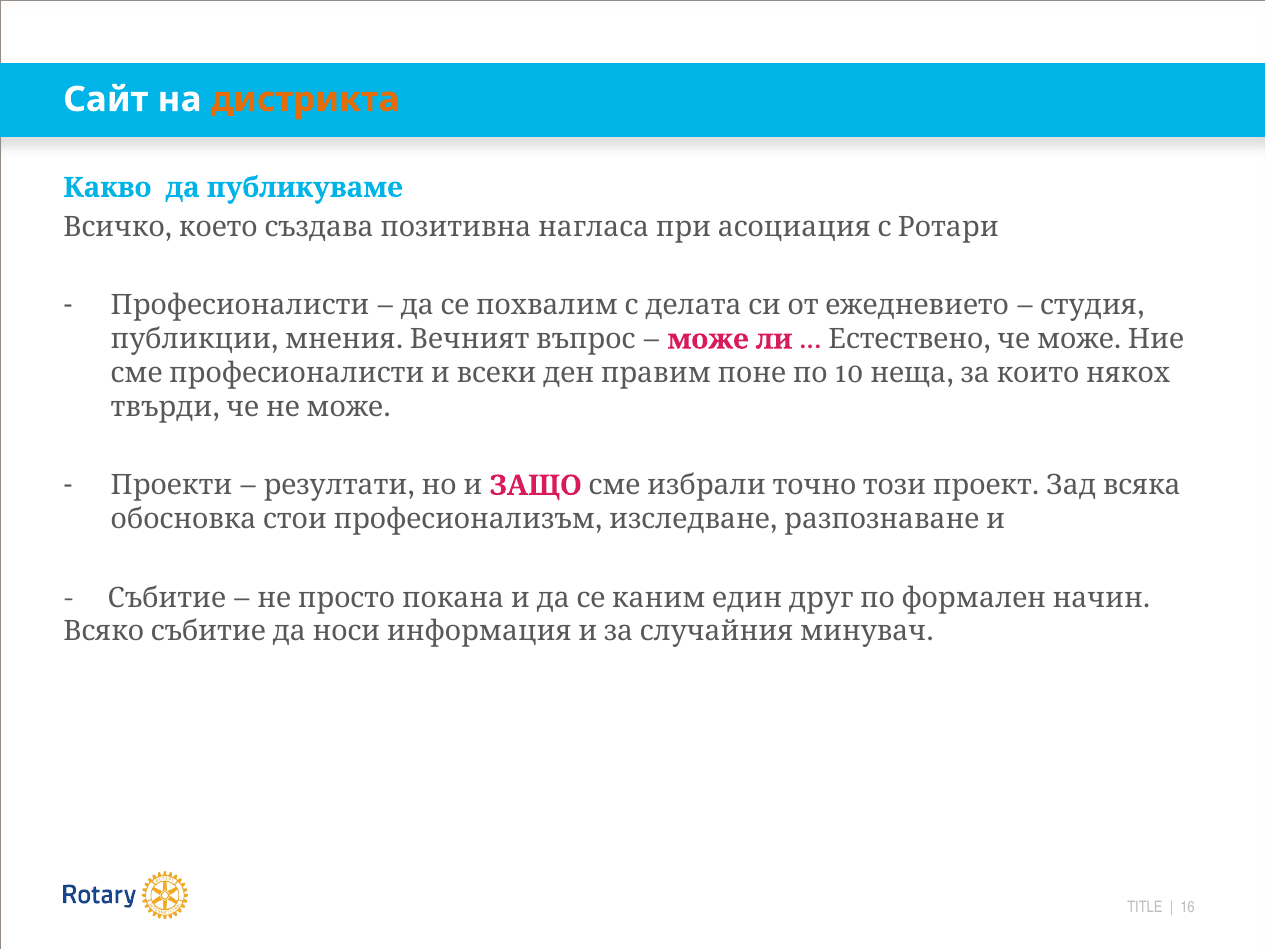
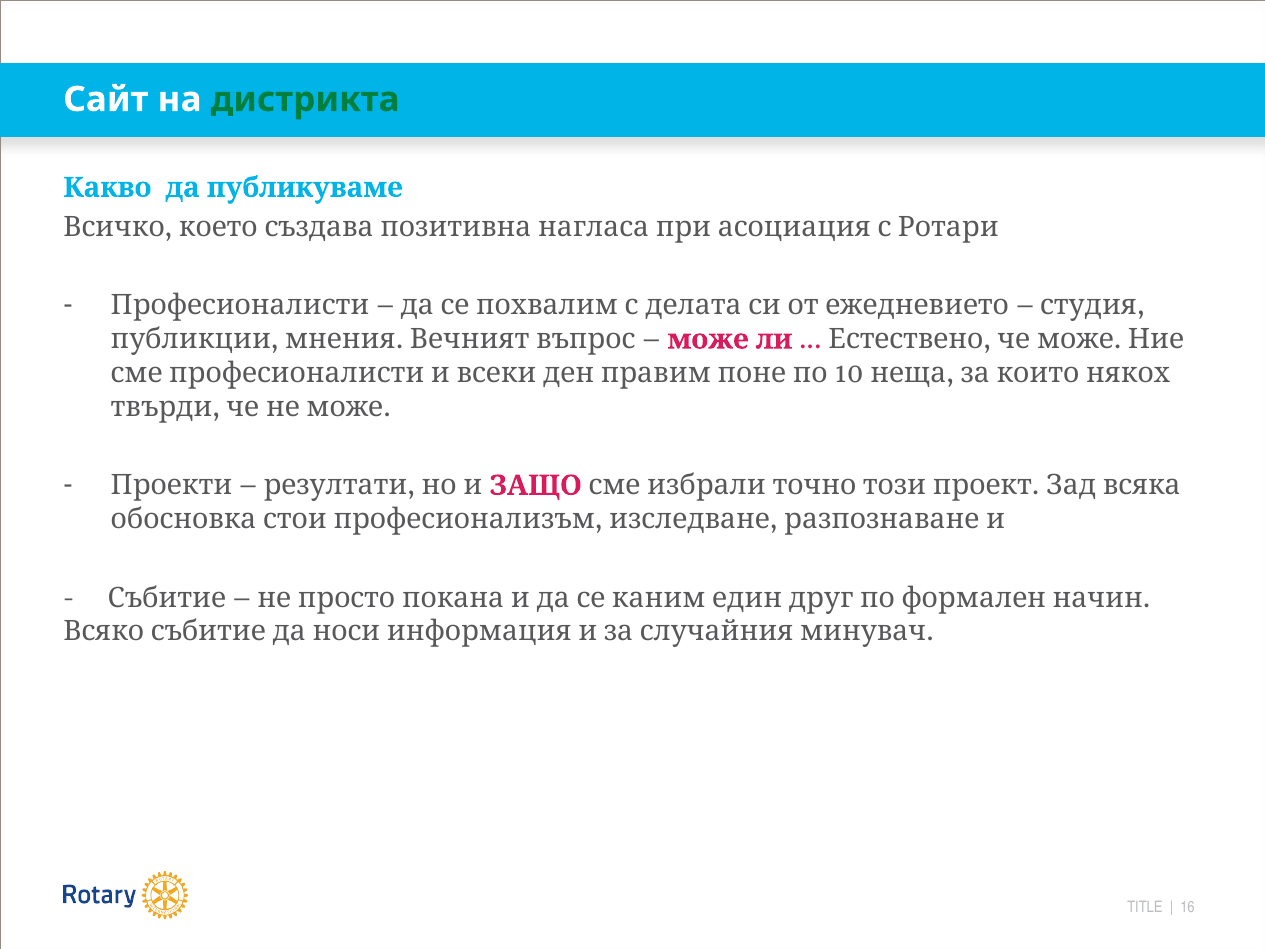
дистрикта colour: orange -> green
